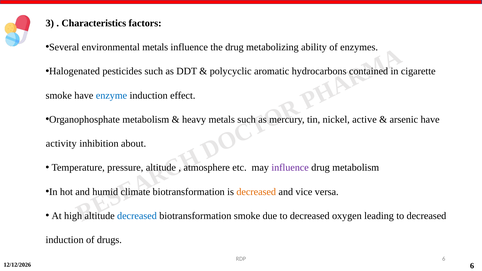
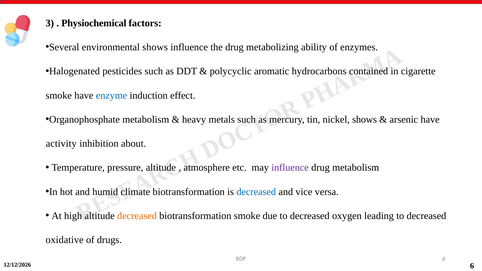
Characteristics: Characteristics -> Physiochemical
environmental metals: metals -> shows
nickel active: active -> shows
decreased at (256, 192) colour: orange -> blue
decreased at (137, 216) colour: blue -> orange
induction at (65, 240): induction -> oxidative
